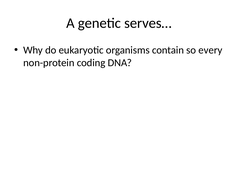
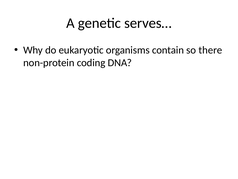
every: every -> there
